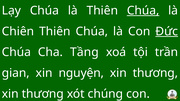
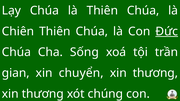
Chúa at (143, 11) underline: present -> none
Tầng: Tầng -> Sống
nguyện: nguyện -> chuyển
